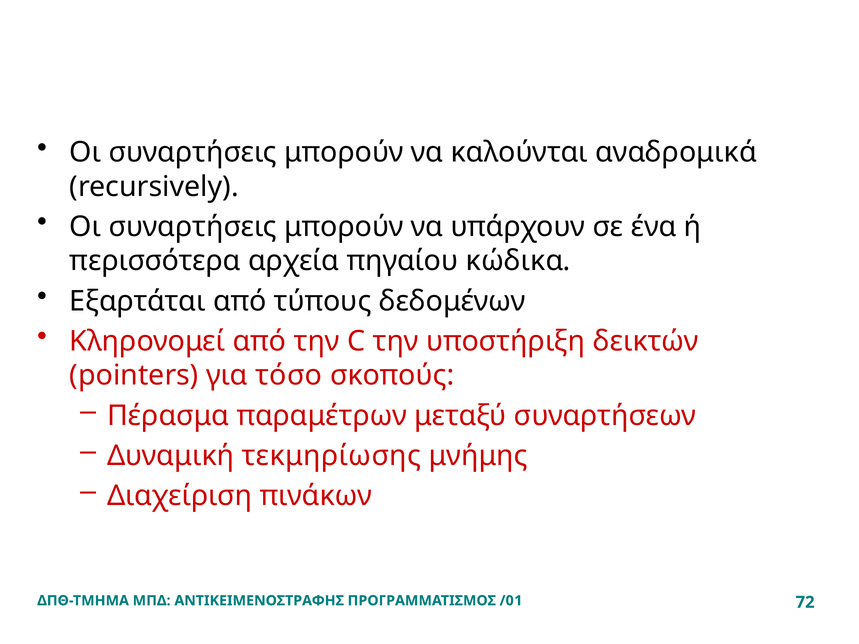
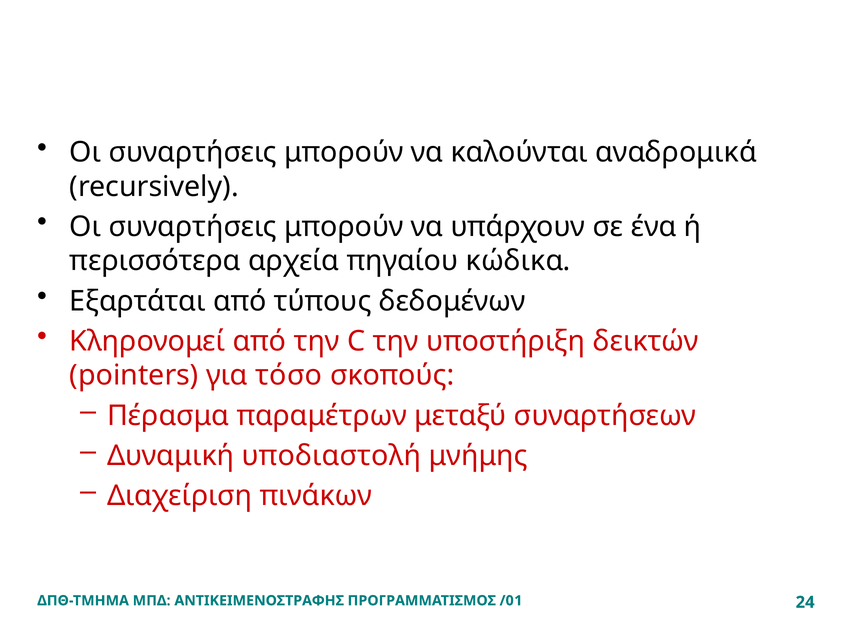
τεκμηρίωσης: τεκμηρίωσης -> υποδιαστολή
72: 72 -> 24
